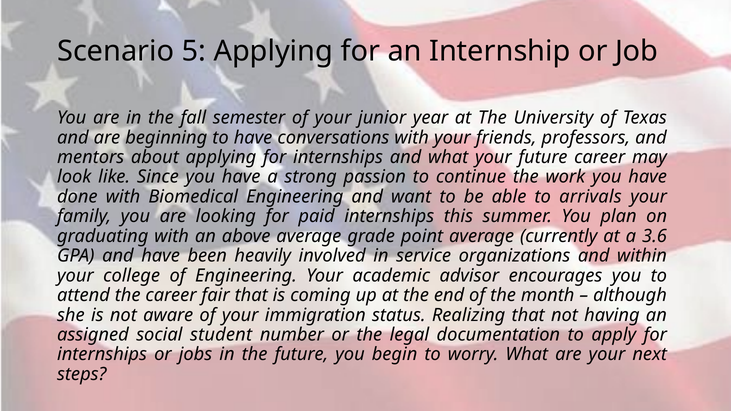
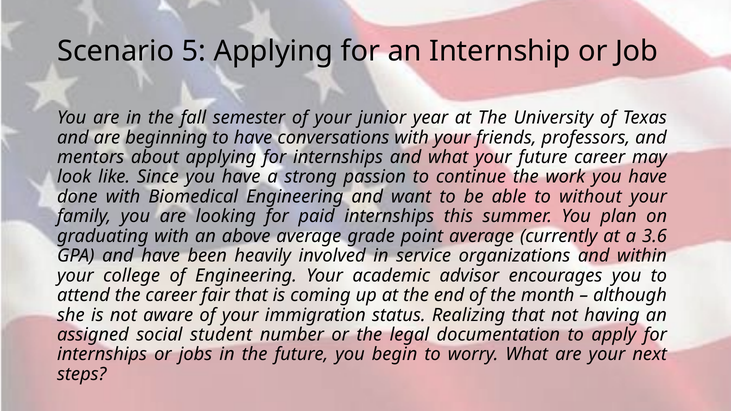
arrivals: arrivals -> without
